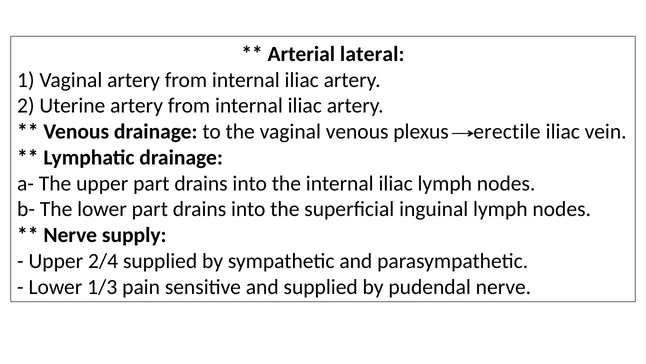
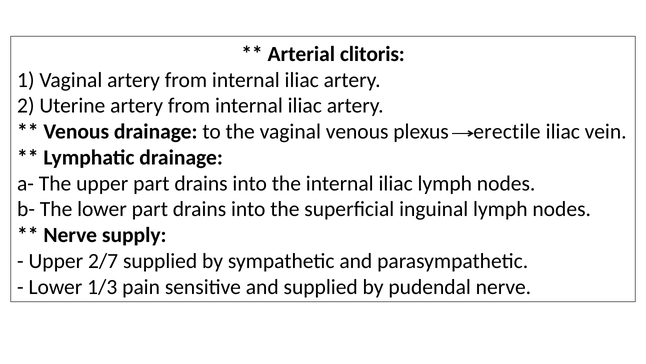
lateral: lateral -> clitoris
2/4: 2/4 -> 2/7
